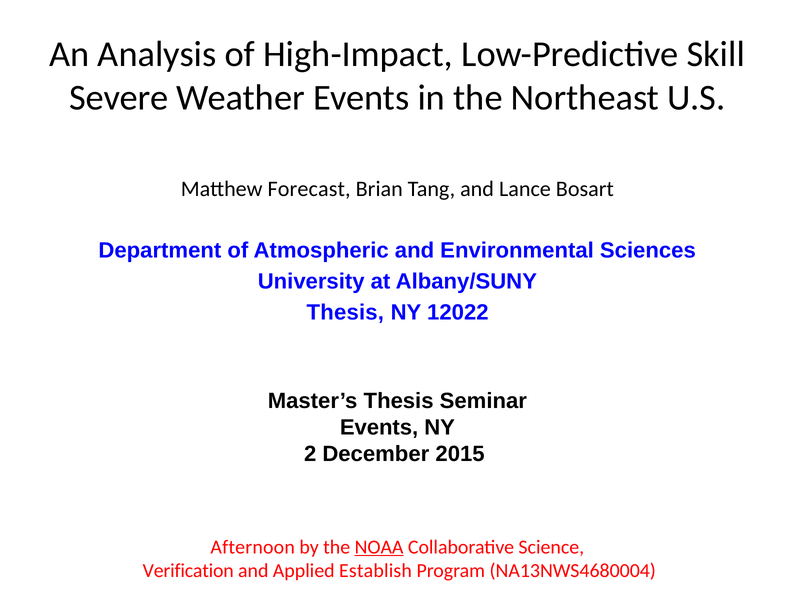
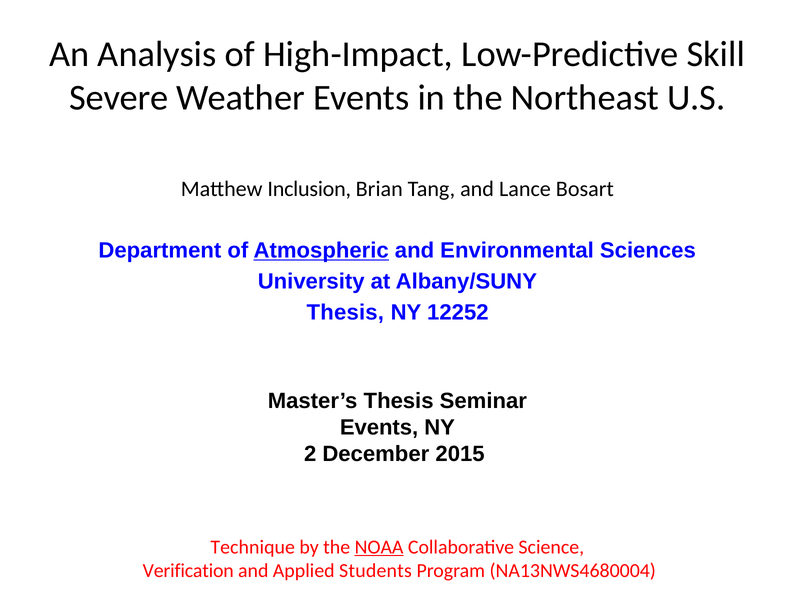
Forecast: Forecast -> Inclusion
Atmospheric underline: none -> present
12022: 12022 -> 12252
Afternoon: Afternoon -> Technique
Establish: Establish -> Students
